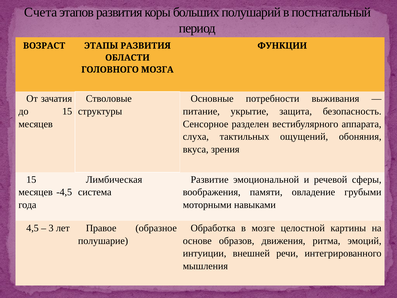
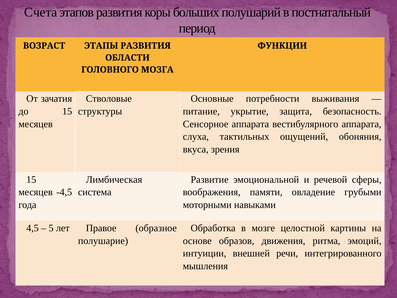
Сенсорное разделен: разделен -> аппарата
3: 3 -> 5
